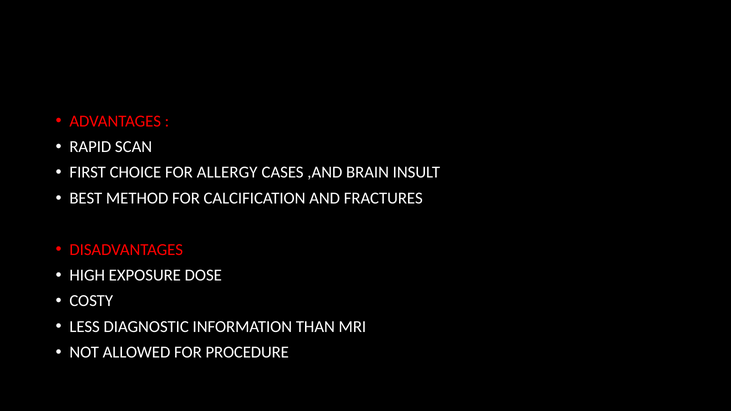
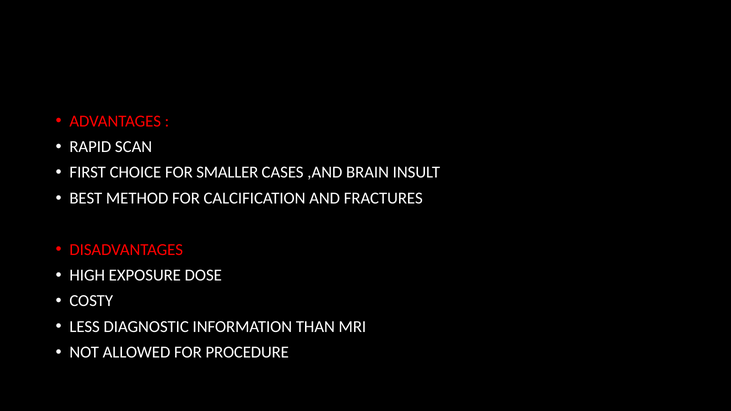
ALLERGY: ALLERGY -> SMALLER
